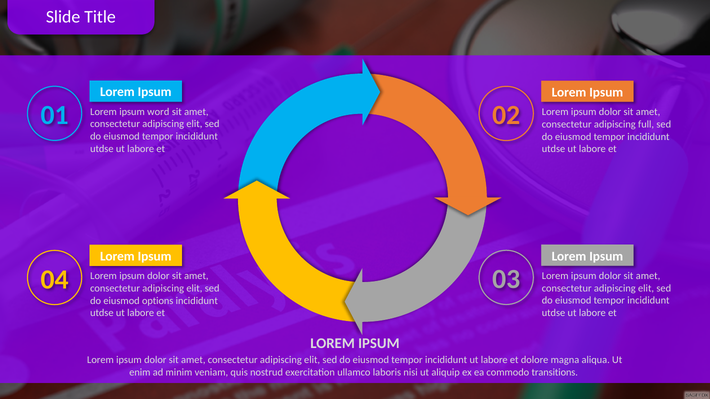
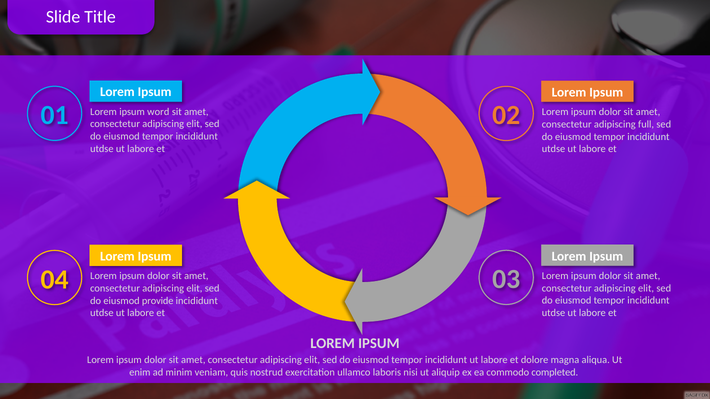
options: options -> provide
transitions: transitions -> completed
